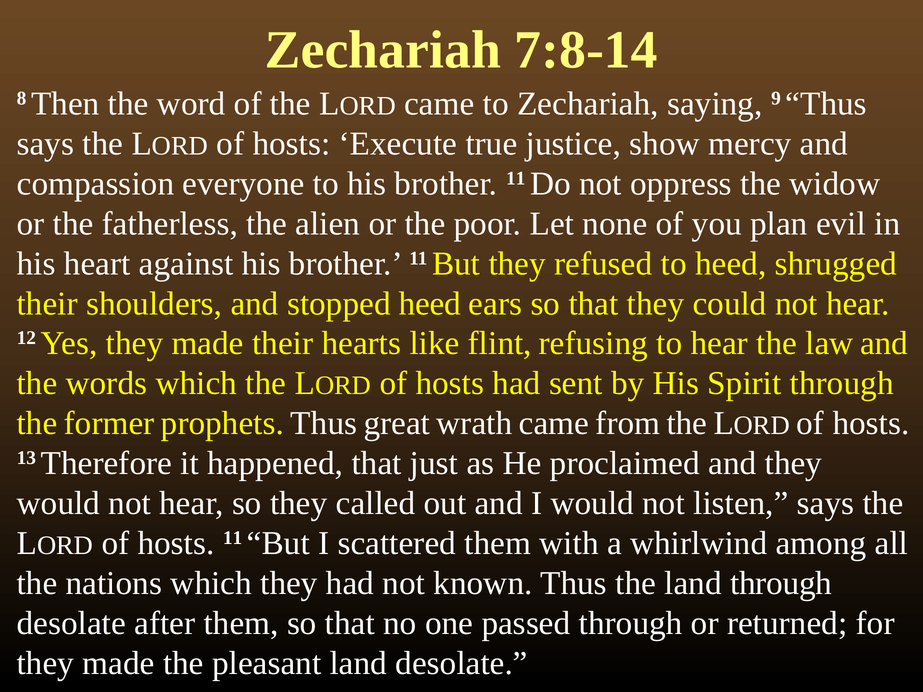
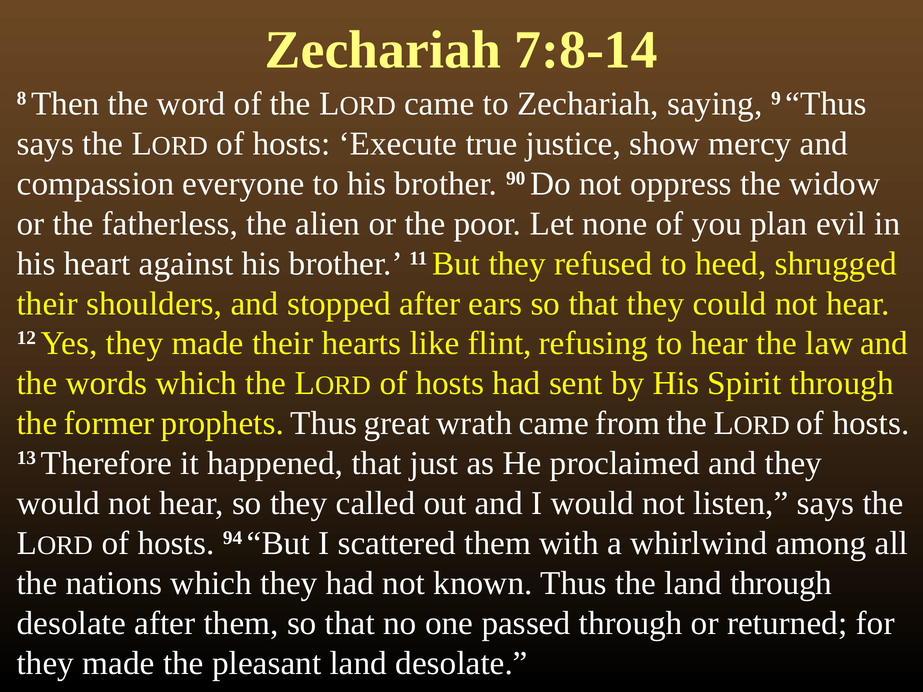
to his brother 11: 11 -> 90
stopped heed: heed -> after
hosts 11: 11 -> 94
